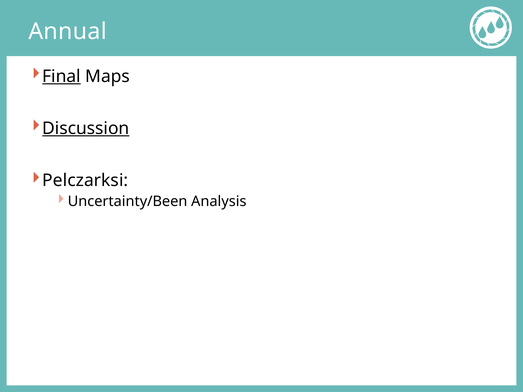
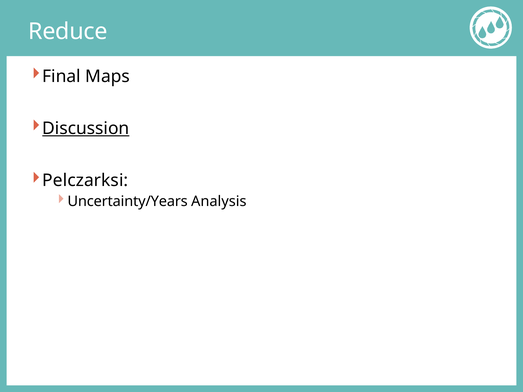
Annual: Annual -> Reduce
Final underline: present -> none
Uncertainty/Been: Uncertainty/Been -> Uncertainty/Years
